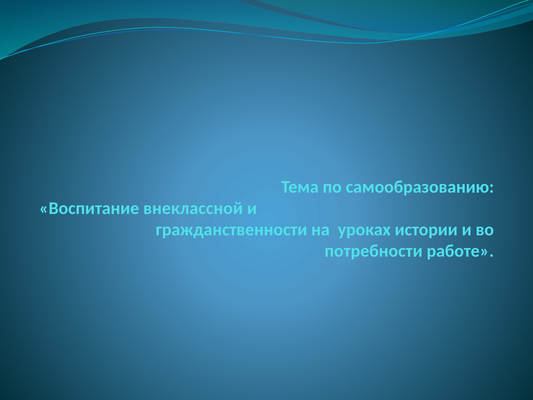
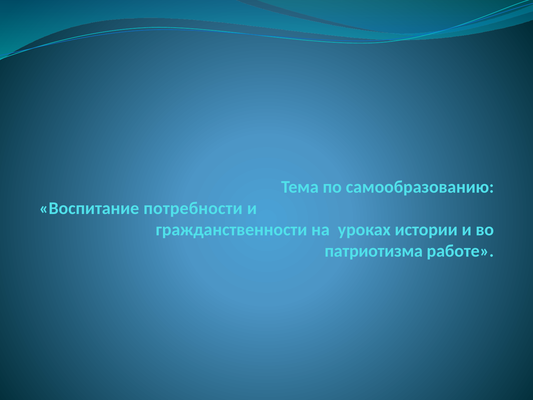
внеклассной: внеклассной -> потребности
потребности: потребности -> патриотизма
